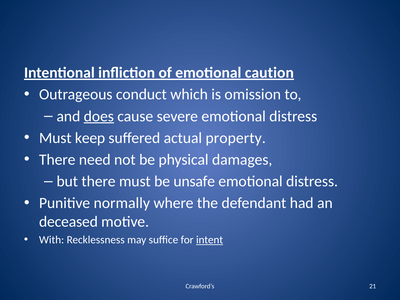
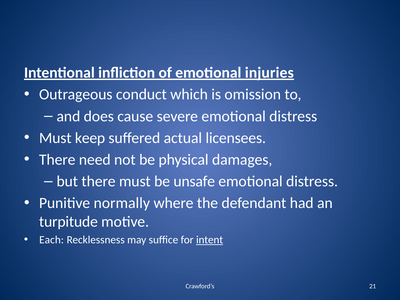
caution: caution -> injuries
does underline: present -> none
property: property -> licensees
deceased: deceased -> turpitude
With: With -> Each
